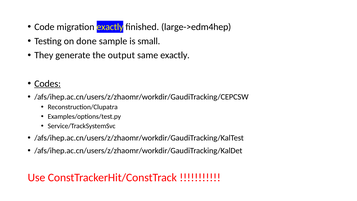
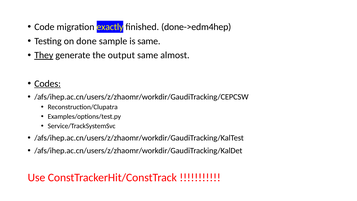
large->edm4hep: large->edm4hep -> done->edm4hep
is small: small -> same
They underline: none -> present
same exactly: exactly -> almost
